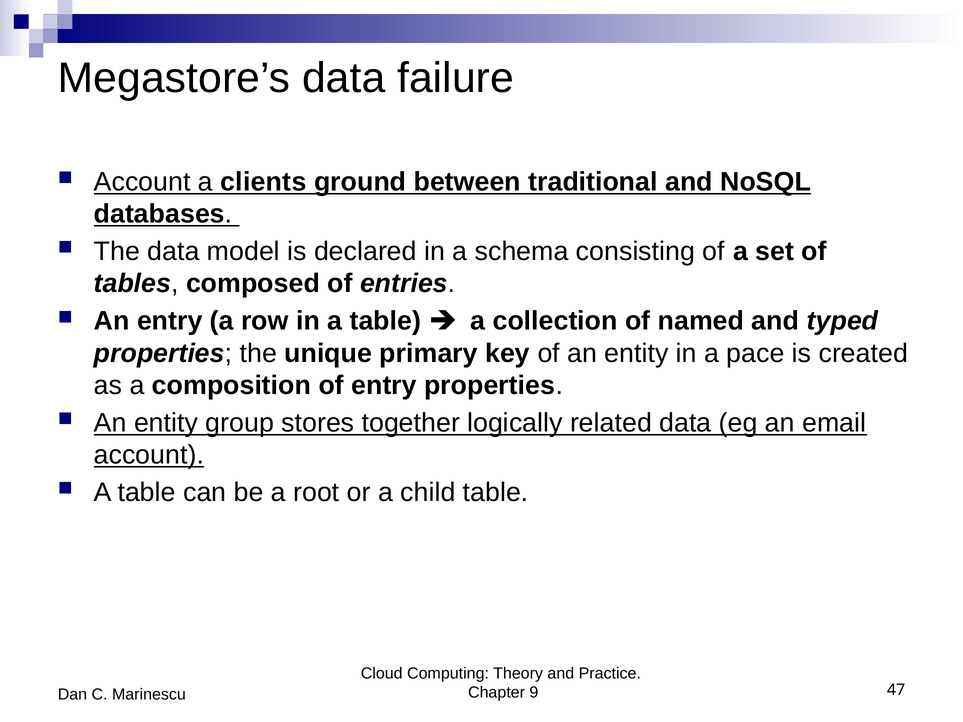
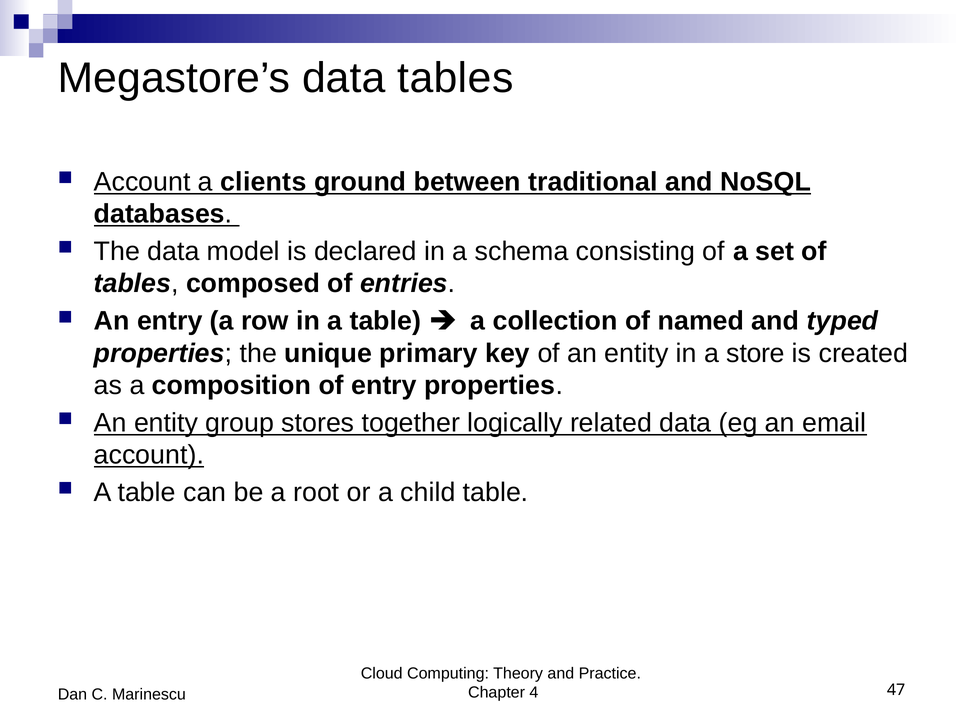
data failure: failure -> tables
pace: pace -> store
9: 9 -> 4
